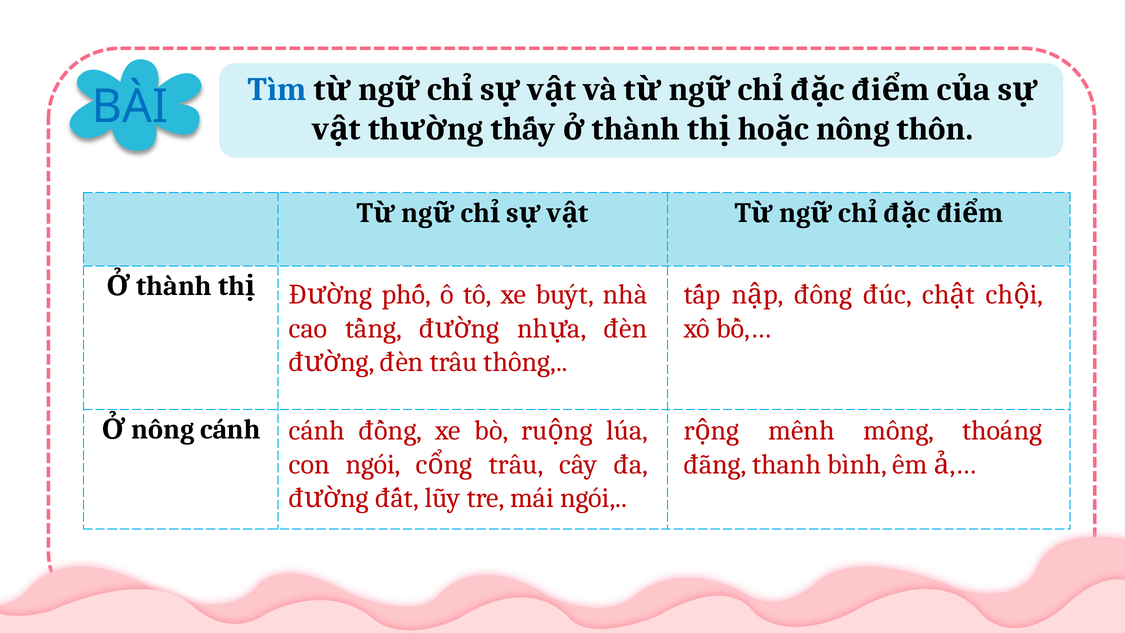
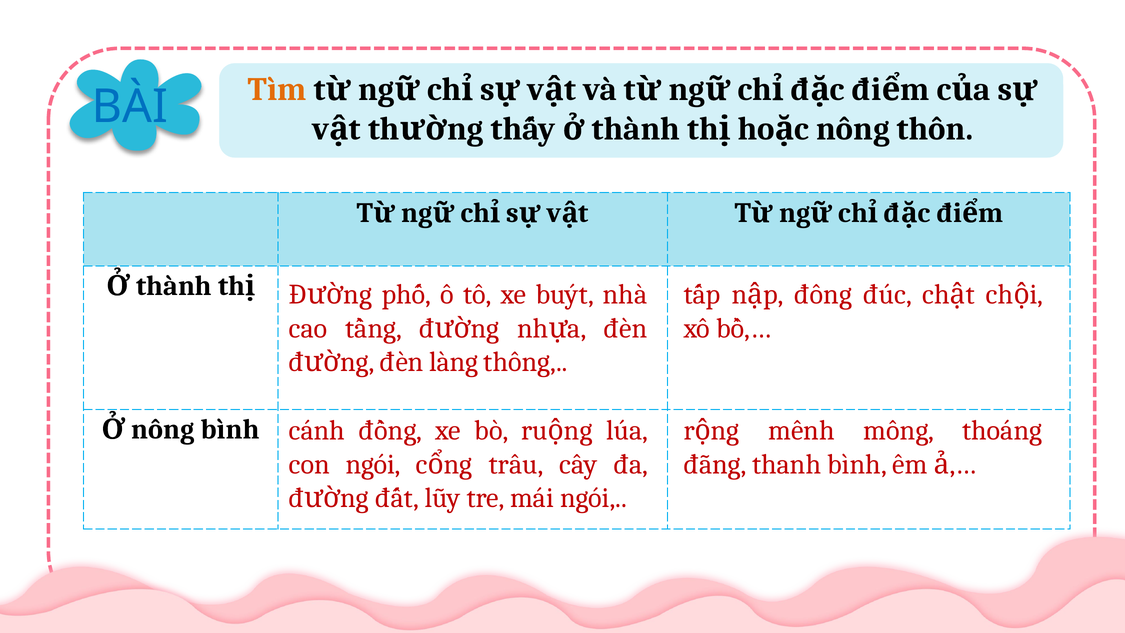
Tìm colour: blue -> orange
đèn trâu: trâu -> làng
nông cánh: cánh -> bình
